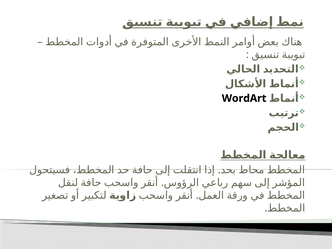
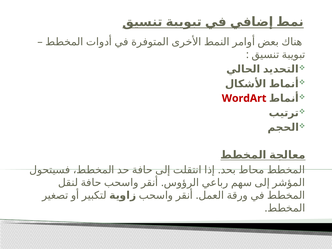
WordArt colour: black -> red
